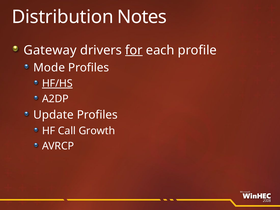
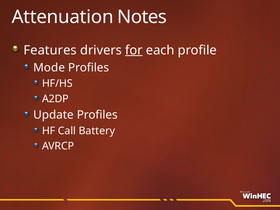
Distribution: Distribution -> Attenuation
Gateway: Gateway -> Features
HF/HS underline: present -> none
Growth: Growth -> Battery
